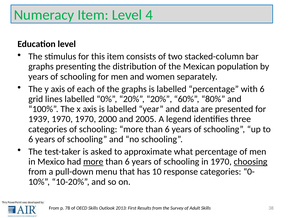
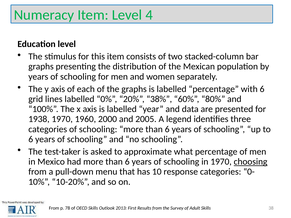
20% 20%: 20% -> 38%
1939: 1939 -> 1938
1970 1970: 1970 -> 1960
more at (93, 162) underline: present -> none
